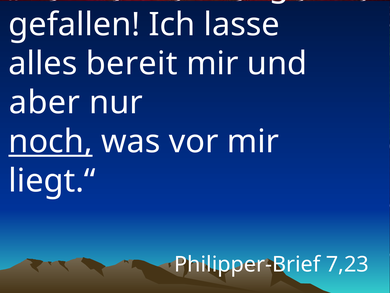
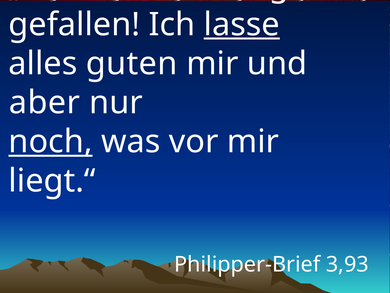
lasse underline: none -> present
bereit: bereit -> guten
7,23: 7,23 -> 3,93
